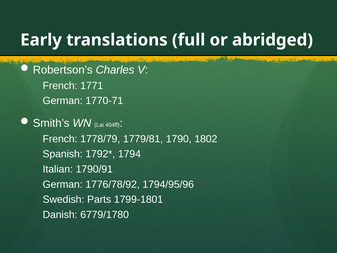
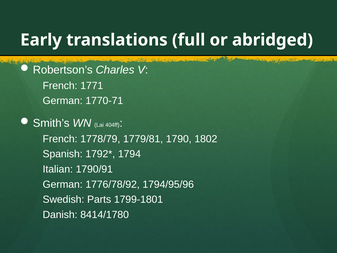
6779/1780: 6779/1780 -> 8414/1780
